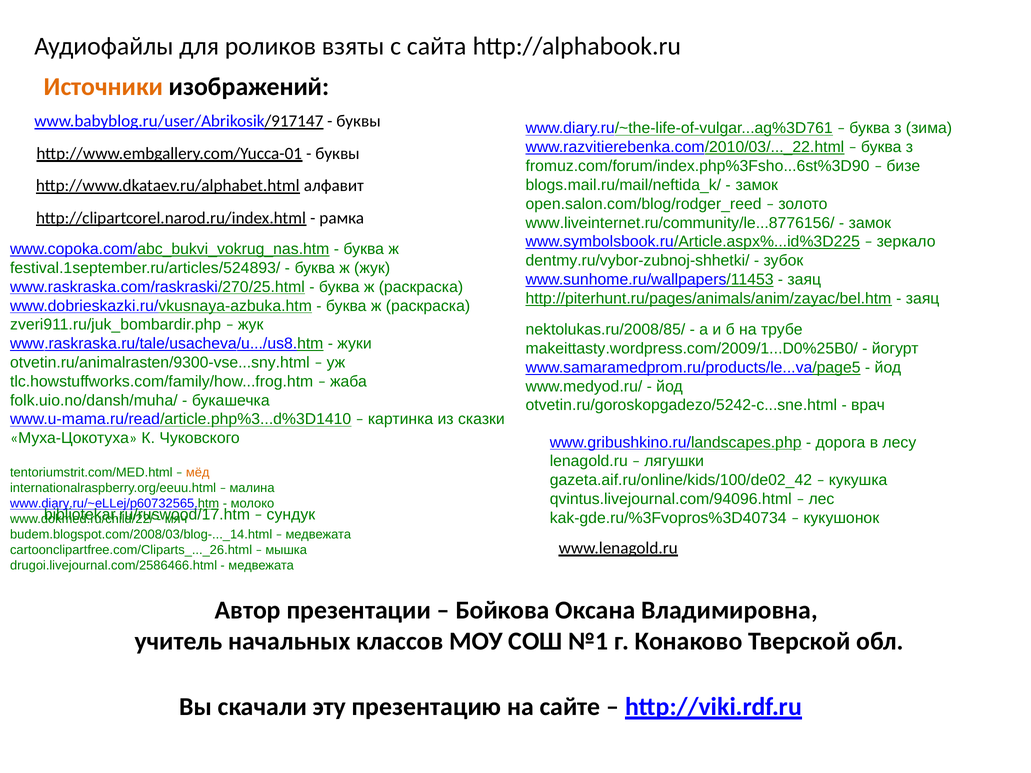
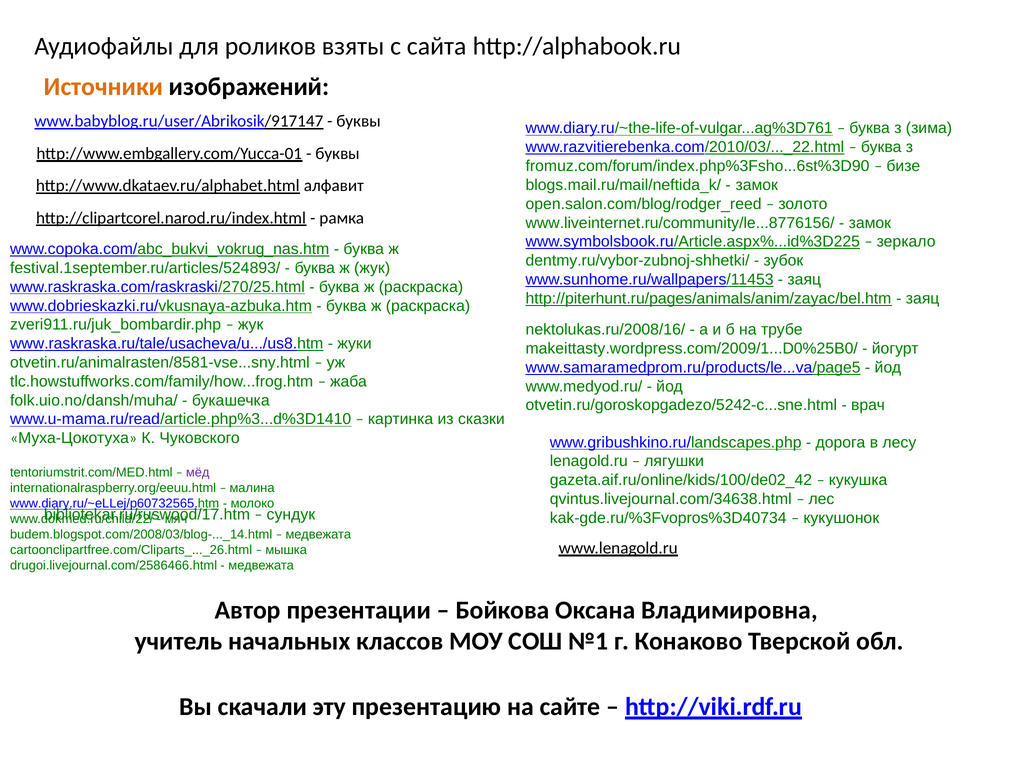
nektolukas.ru/2008/85/: nektolukas.ru/2008/85/ -> nektolukas.ru/2008/16/
otvetin.ru/animalrasten/9300-vse...sny.html: otvetin.ru/animalrasten/9300-vse...sny.html -> otvetin.ru/animalrasten/8581-vse...sny.html
мёд colour: orange -> purple
qvintus.livejournal.com/94096.html: qvintus.livejournal.com/94096.html -> qvintus.livejournal.com/34638.html
